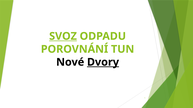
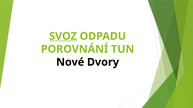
Dvory underline: present -> none
